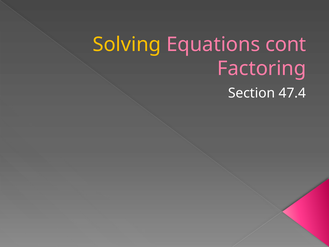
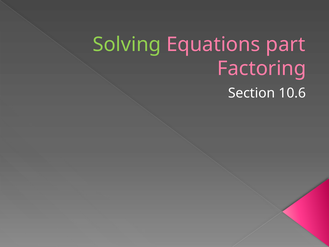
Solving colour: yellow -> light green
cont: cont -> part
47.4: 47.4 -> 10.6
